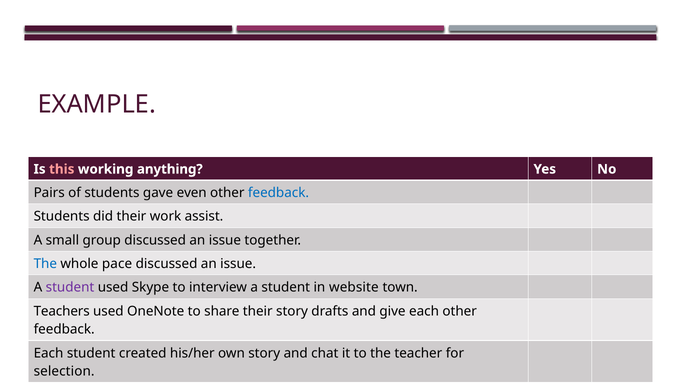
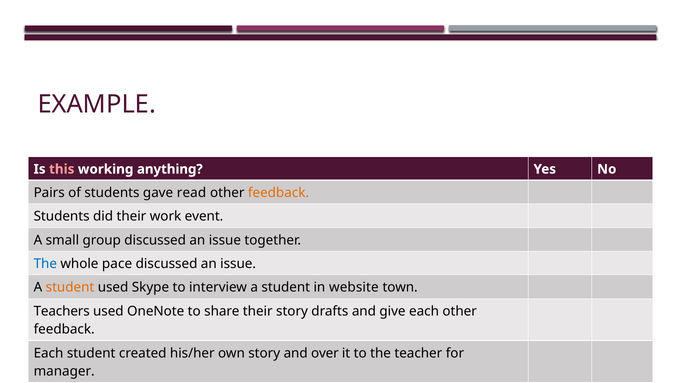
even: even -> read
feedback at (278, 193) colour: blue -> orange
assist: assist -> event
student at (70, 288) colour: purple -> orange
chat: chat -> over
selection: selection -> manager
